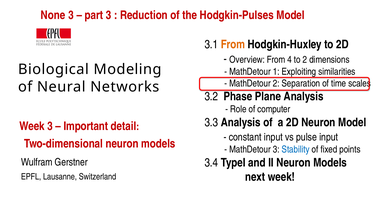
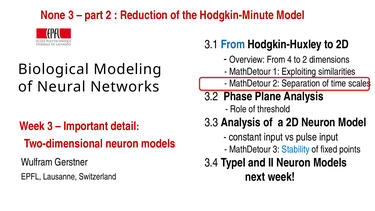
part 3: 3 -> 2
Hodgkin-Pulses: Hodgkin-Pulses -> Hodgkin-Minute
From at (233, 45) colour: orange -> blue
computer: computer -> threshold
